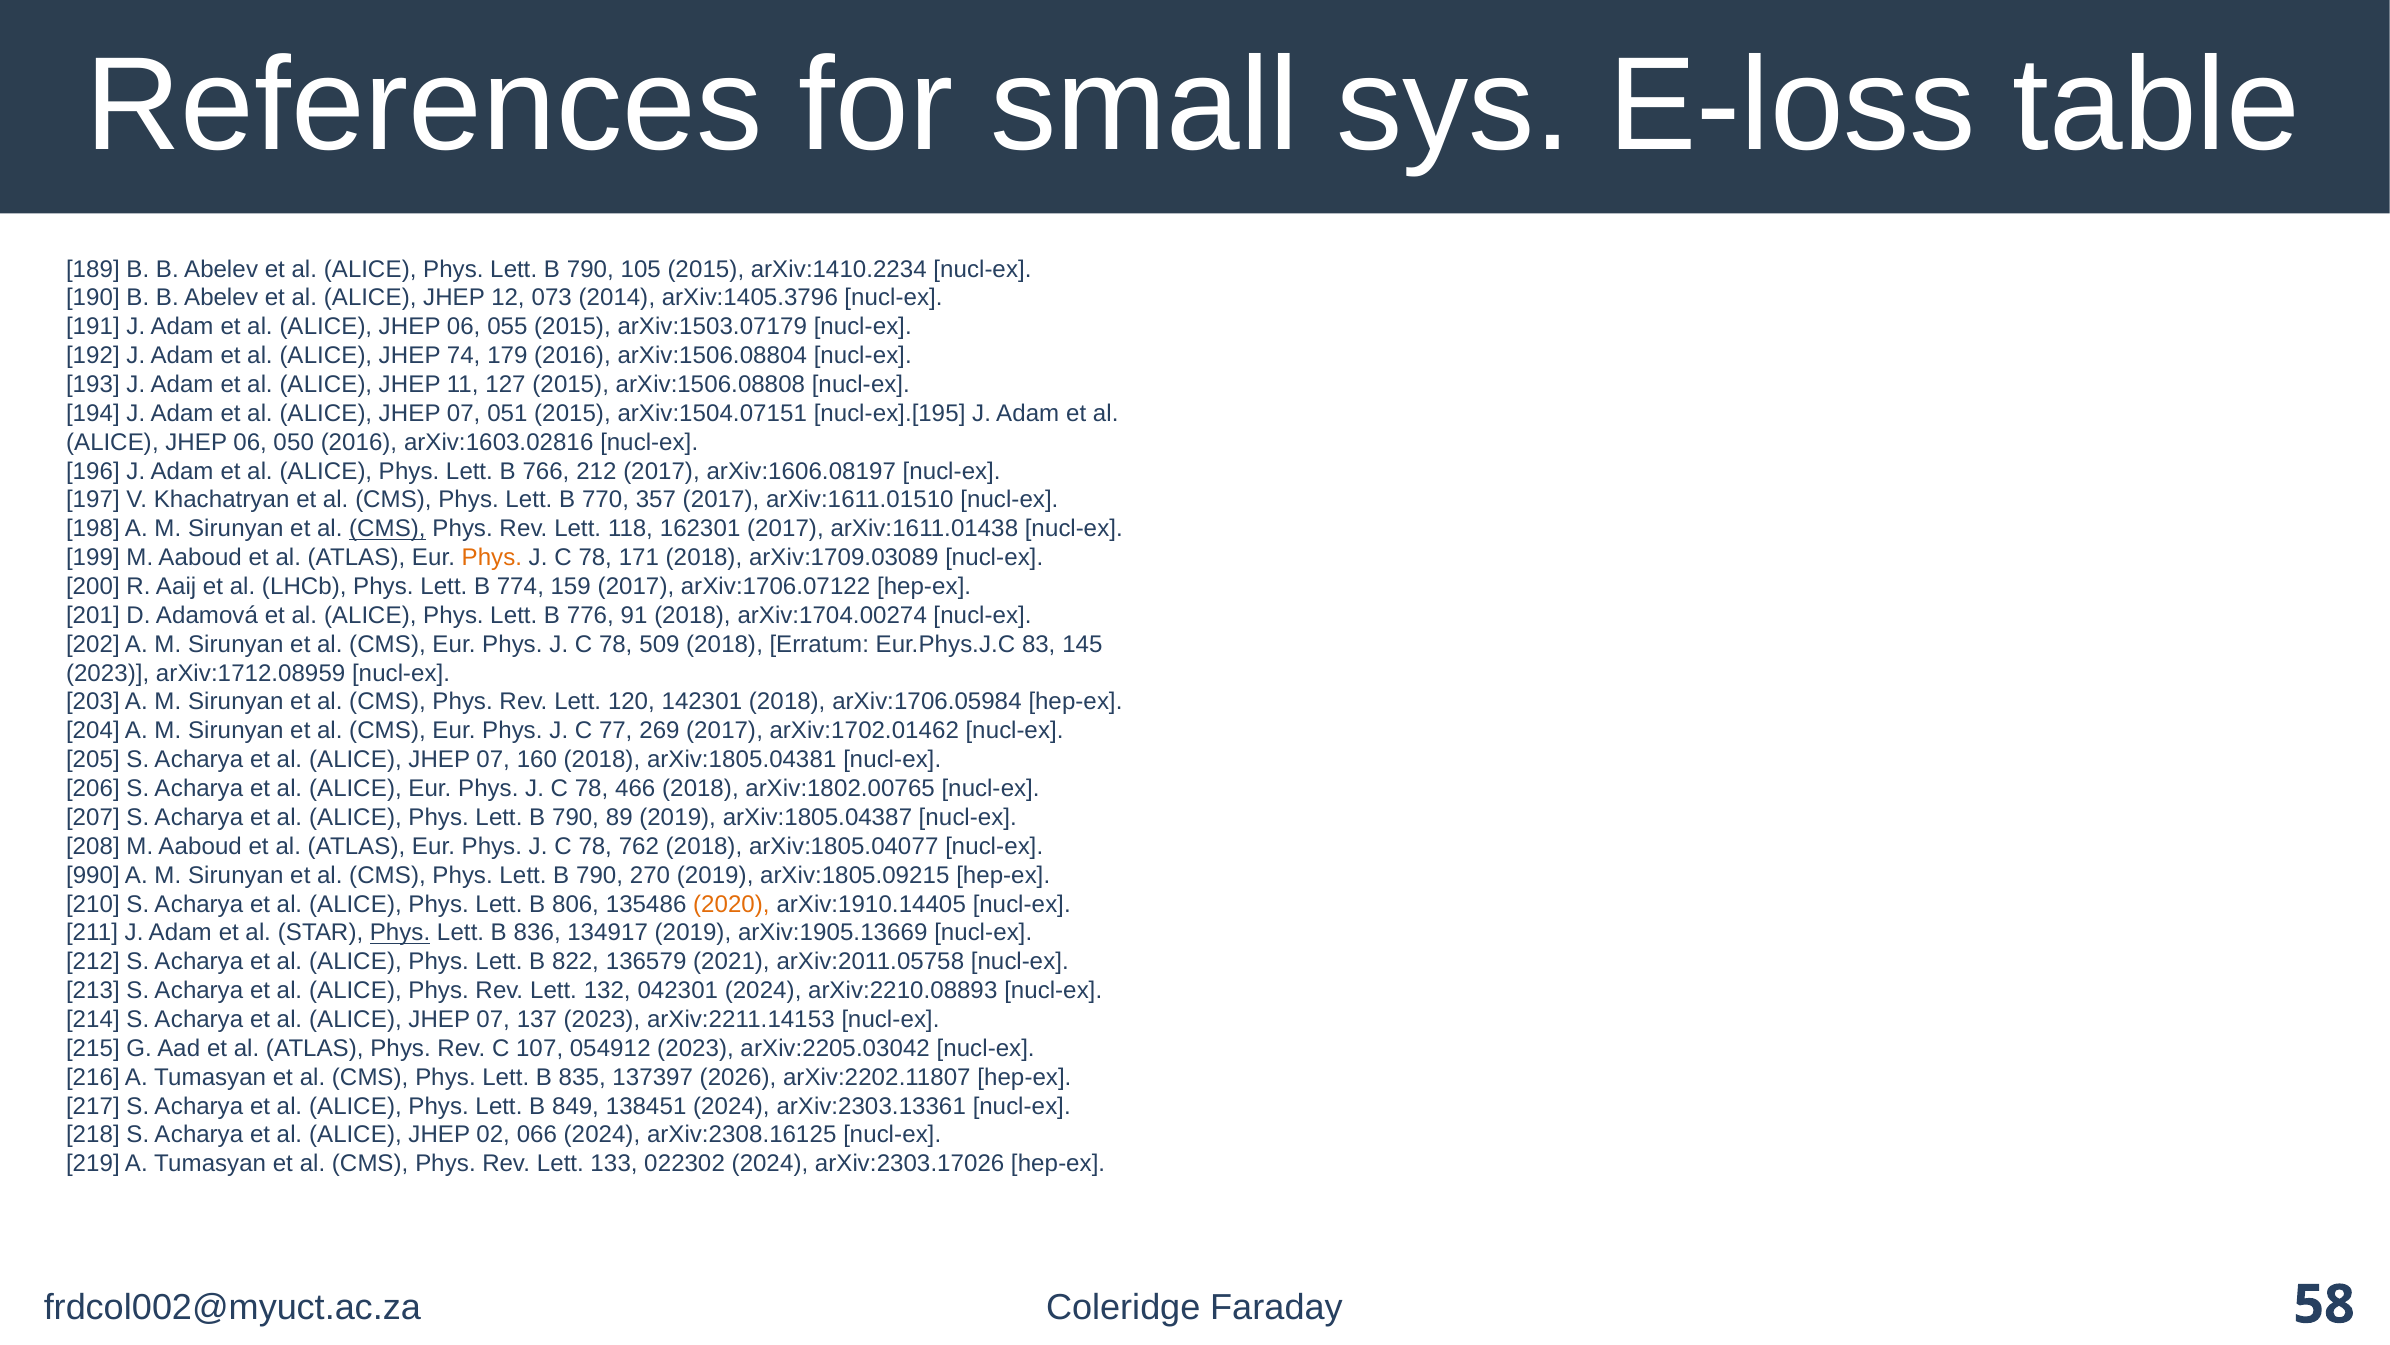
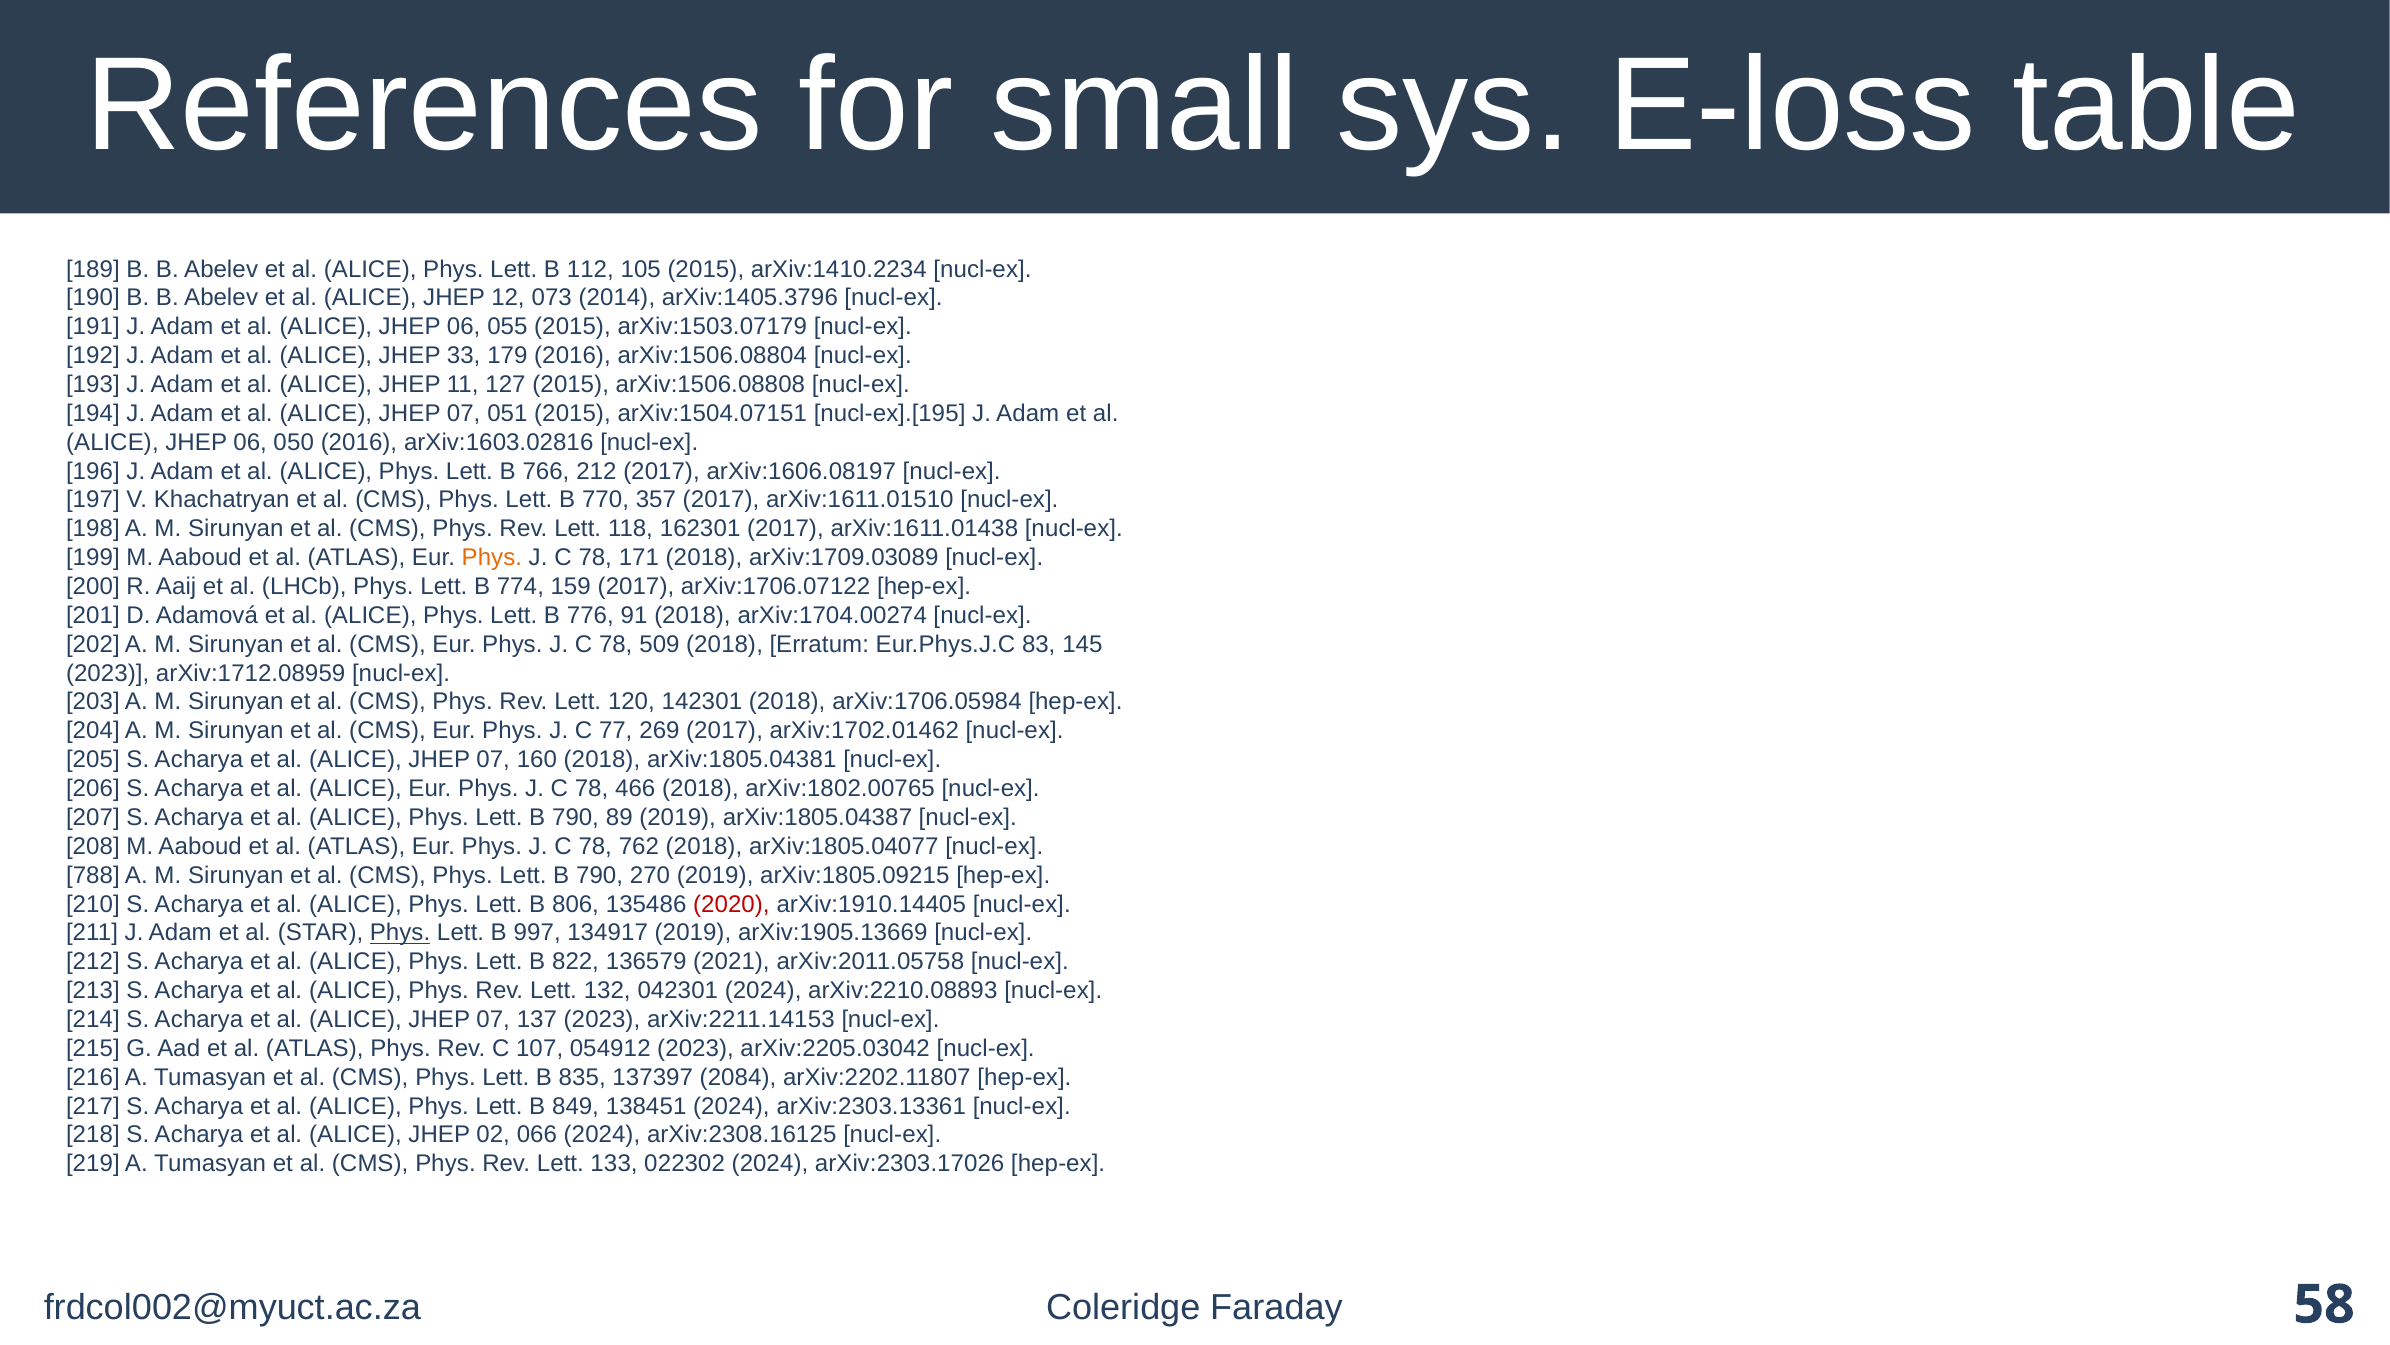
790 at (590, 269): 790 -> 112
74: 74 -> 33
CMS at (387, 529) underline: present -> none
990: 990 -> 788
2020 colour: orange -> red
836: 836 -> 997
2026: 2026 -> 2084
